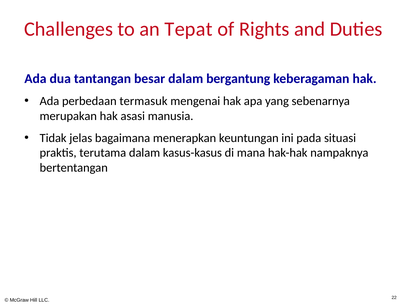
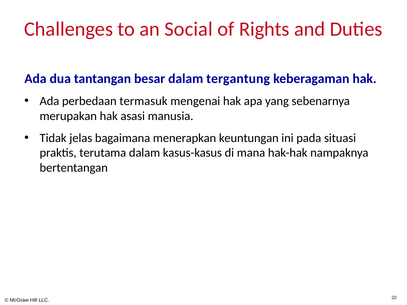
Tepat: Tepat -> Social
bergantung: bergantung -> tergantung
